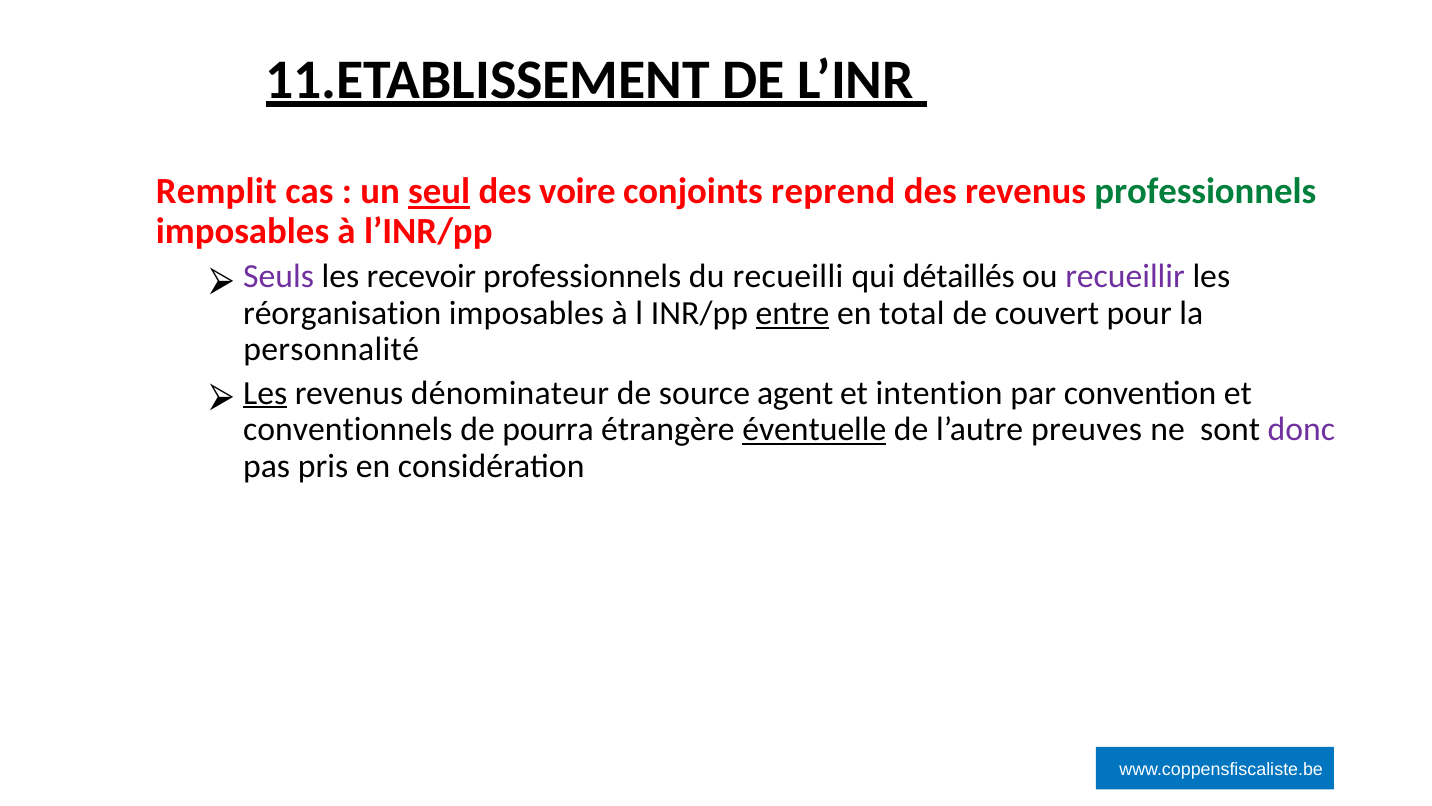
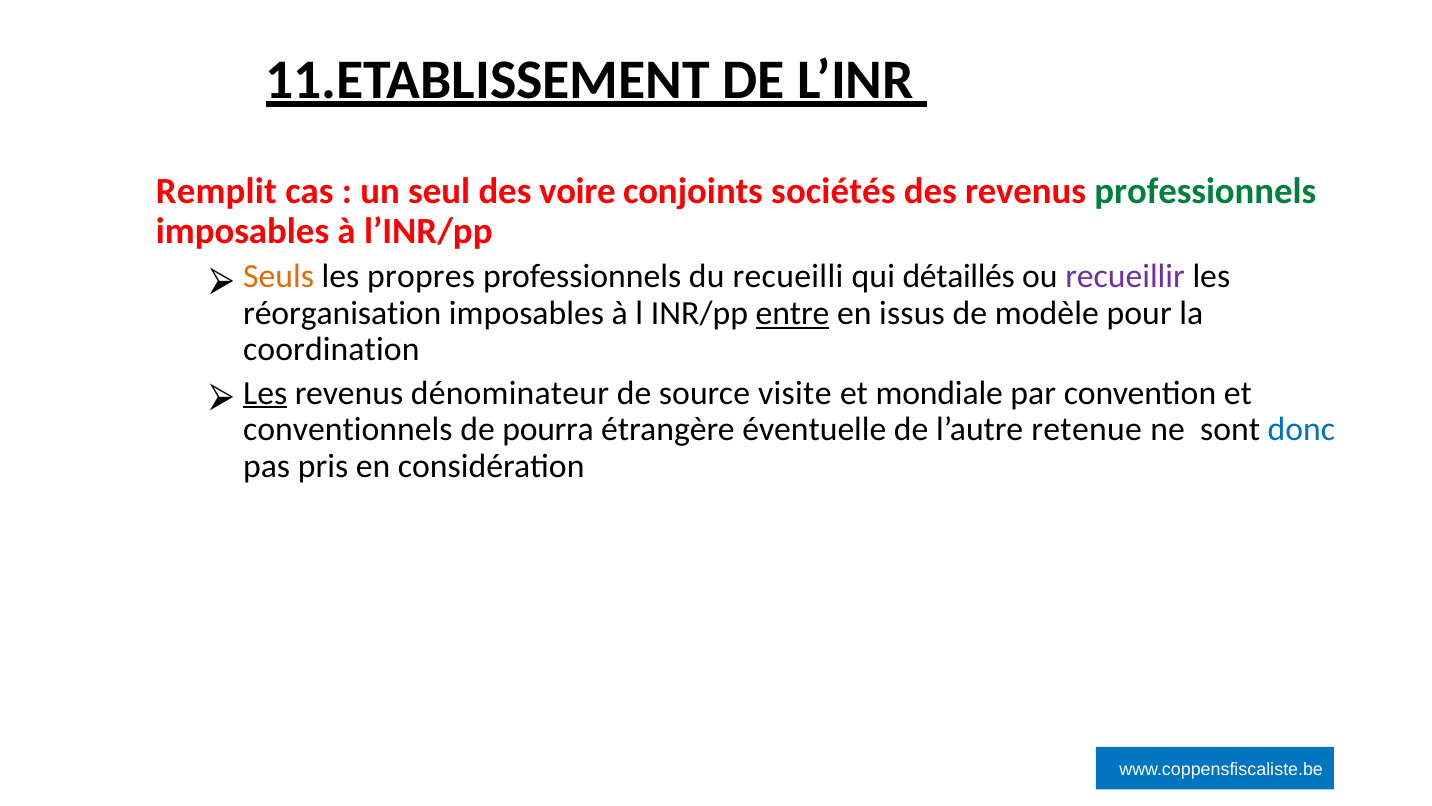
seul underline: present -> none
reprend: reprend -> sociétés
Seuls colour: purple -> orange
recevoir: recevoir -> propres
total: total -> issus
couvert: couvert -> modèle
personnalité: personnalité -> coordination
agent: agent -> visite
intention: intention -> mondiale
éventuelle underline: present -> none
preuves: preuves -> retenue
donc colour: purple -> blue
